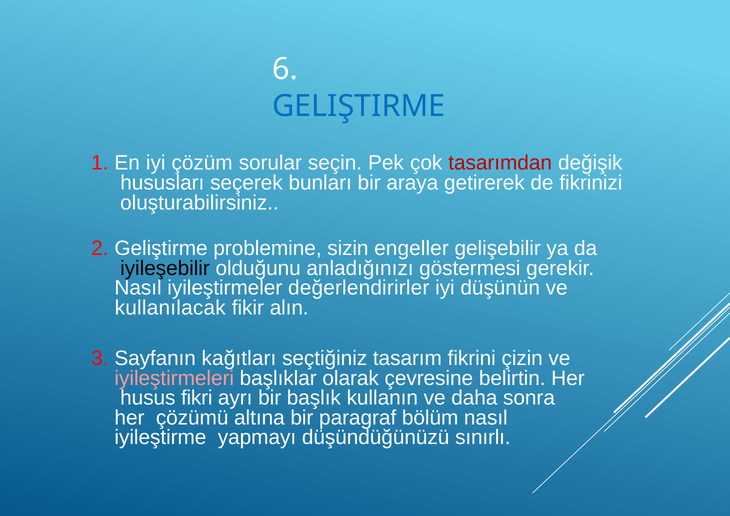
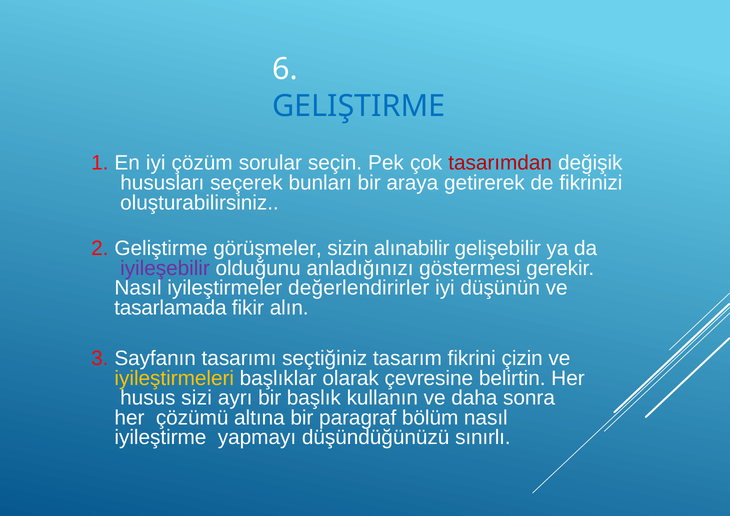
problemine: problemine -> görüşmeler
engeller: engeller -> alınabilir
iyileşebilir colour: black -> purple
kullanılacak: kullanılacak -> tasarlamada
kağıtları: kağıtları -> tasarımı
iyileştirmeleri colour: pink -> yellow
fikri: fikri -> sizi
